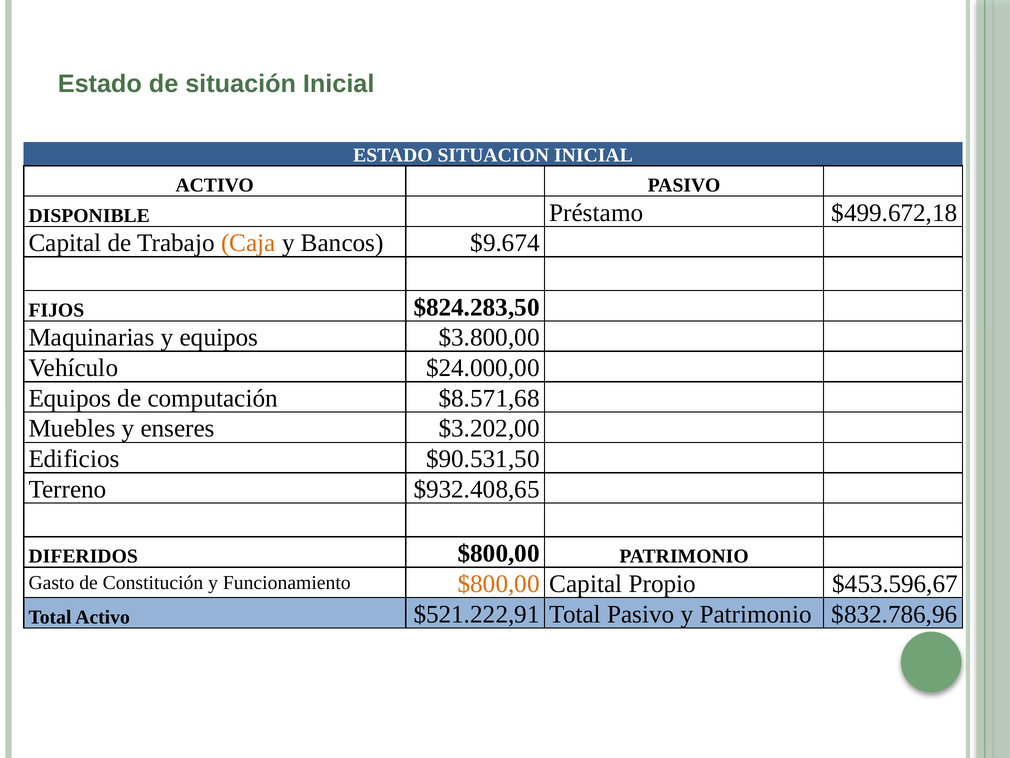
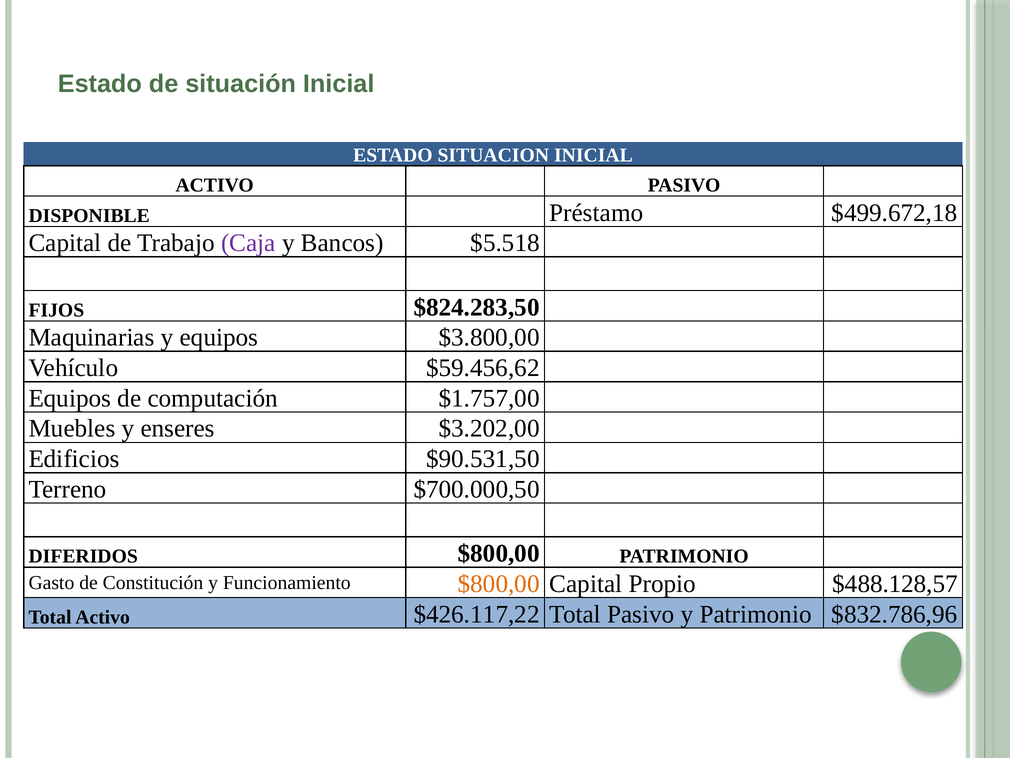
Caja colour: orange -> purple
$9.674: $9.674 -> $5.518
$24.000,00: $24.000,00 -> $59.456,62
$8.571,68: $8.571,68 -> $1.757,00
$932.408,65: $932.408,65 -> $700.000,50
$453.596,67: $453.596,67 -> $488.128,57
$521.222,91: $521.222,91 -> $426.117,22
